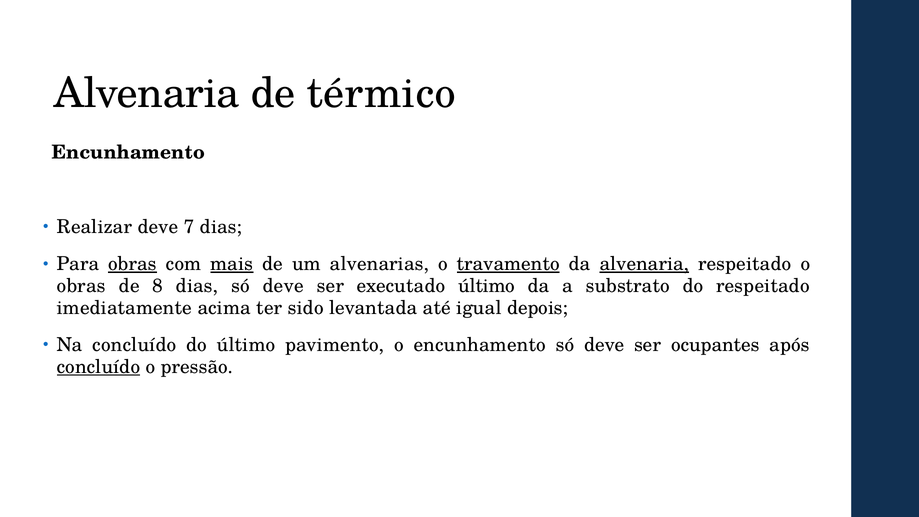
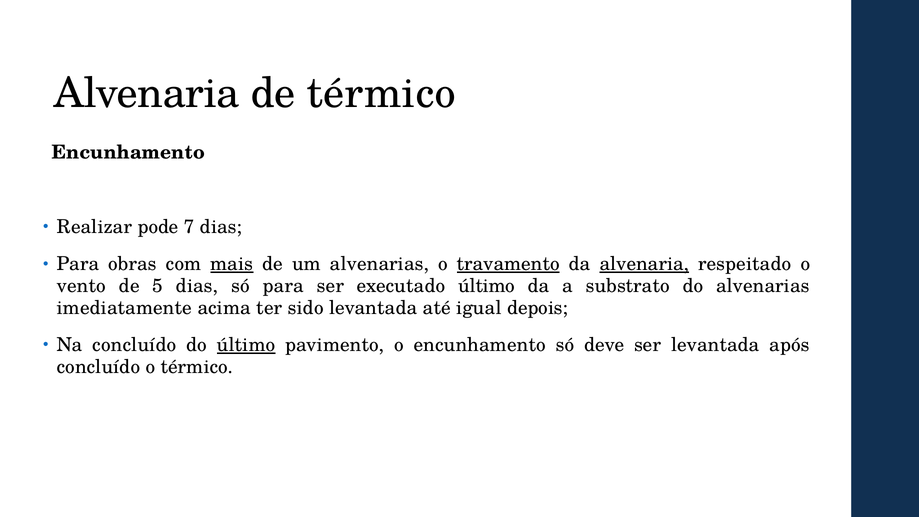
Realizar deve: deve -> pode
obras at (133, 264) underline: present -> none
obras at (81, 286): obras -> vento
8: 8 -> 5
dias só deve: deve -> para
do respeitado: respeitado -> alvenarias
último at (246, 345) underline: none -> present
ser ocupantes: ocupantes -> levantada
concluído at (98, 367) underline: present -> none
o pressão: pressão -> térmico
